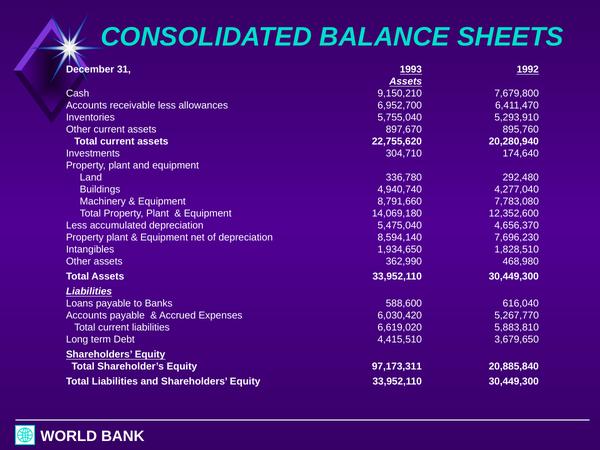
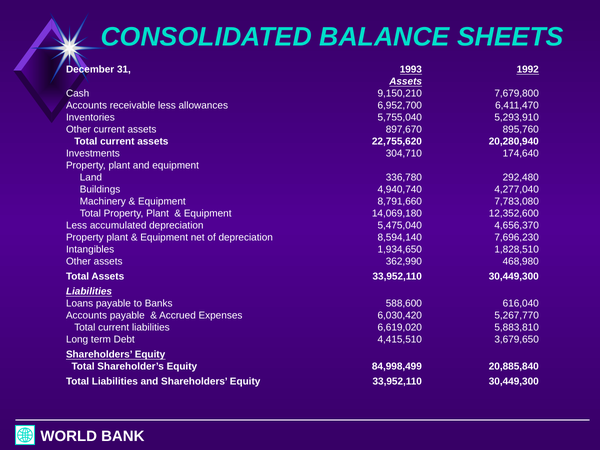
97,173,311: 97,173,311 -> 84,998,499
